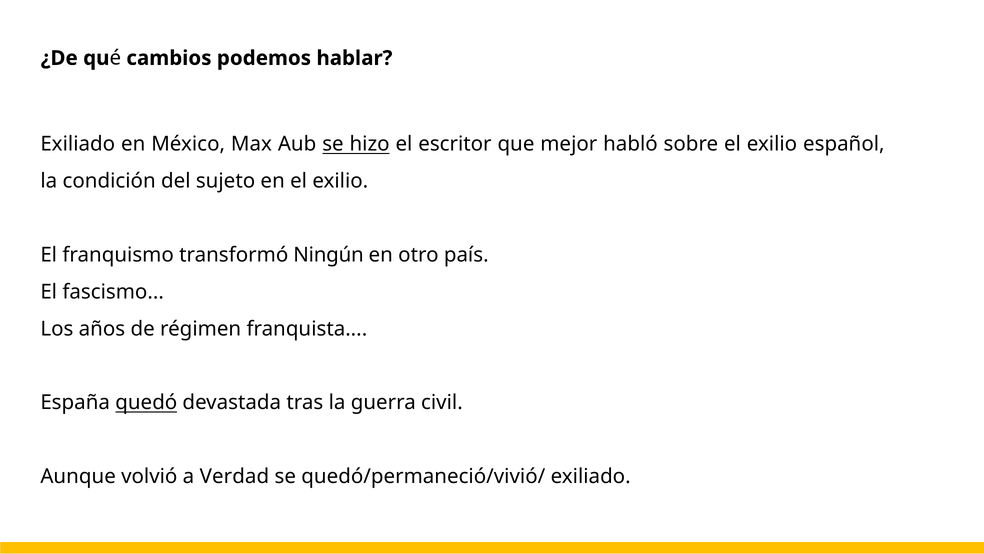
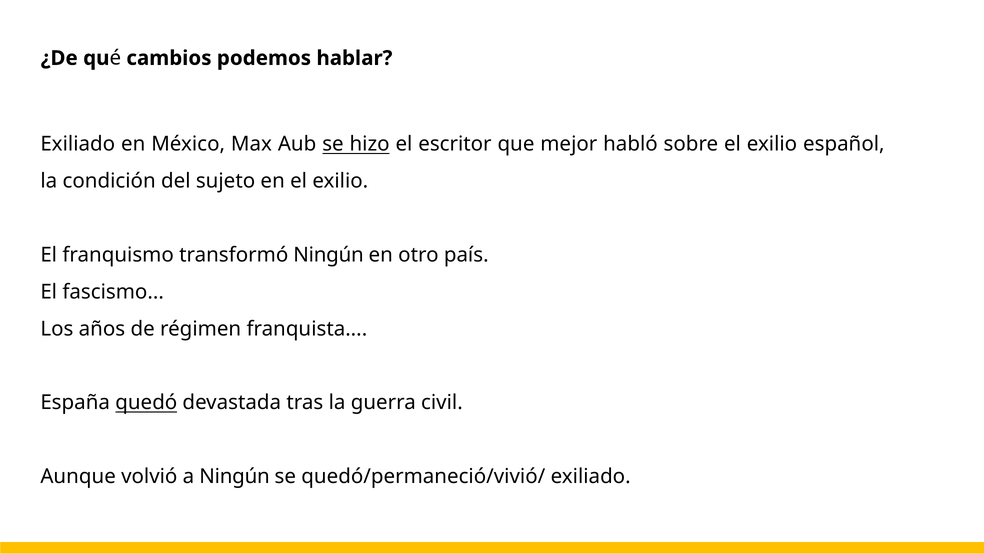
a Verdad: Verdad -> Ningún
